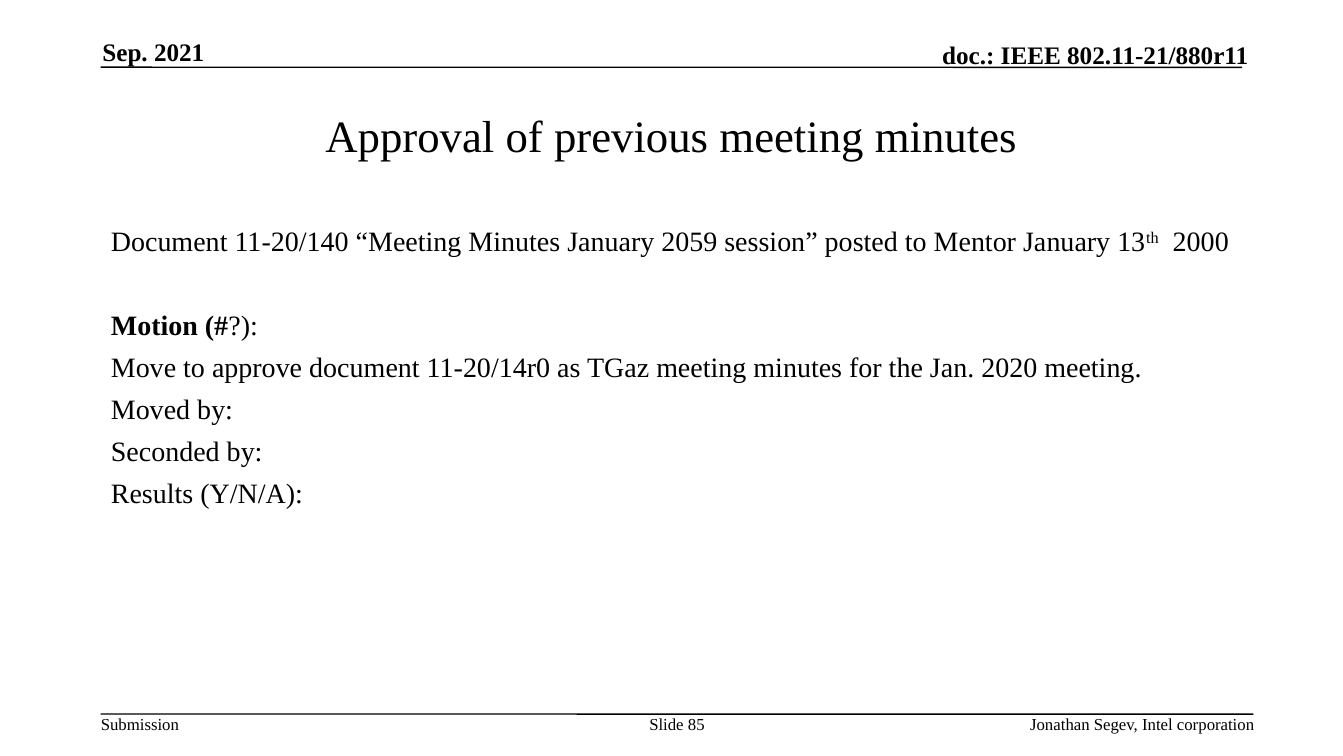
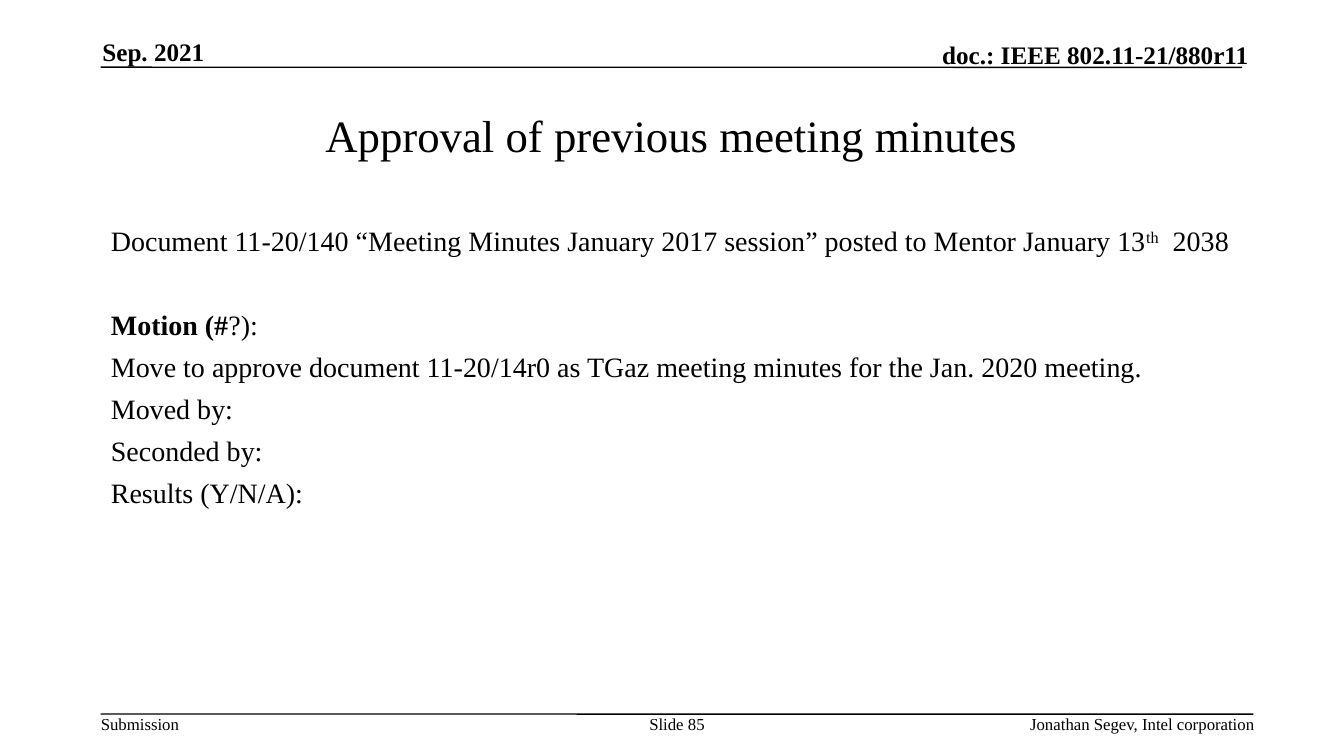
2059: 2059 -> 2017
2000: 2000 -> 2038
